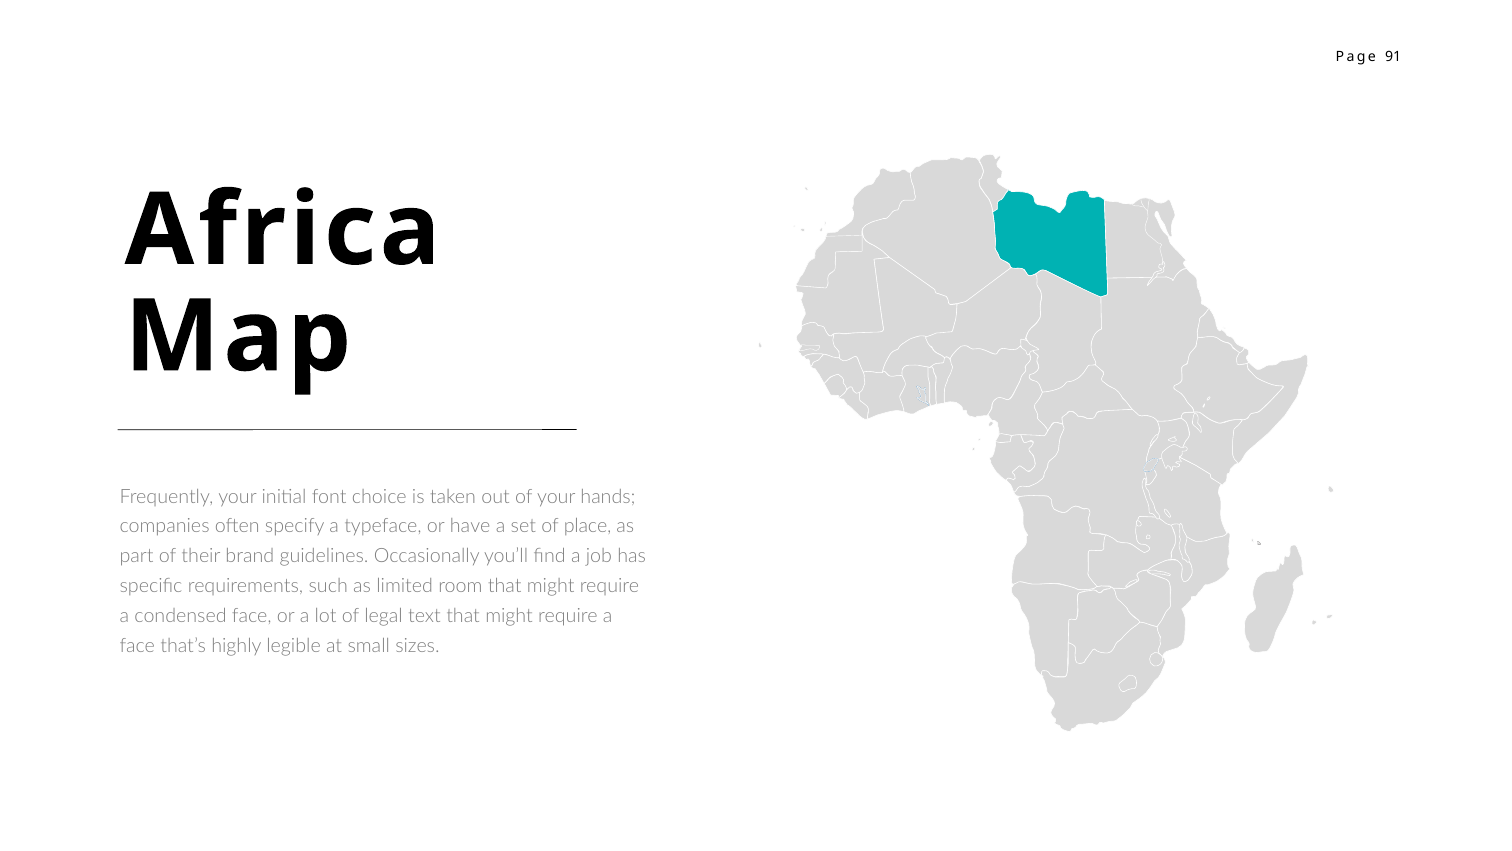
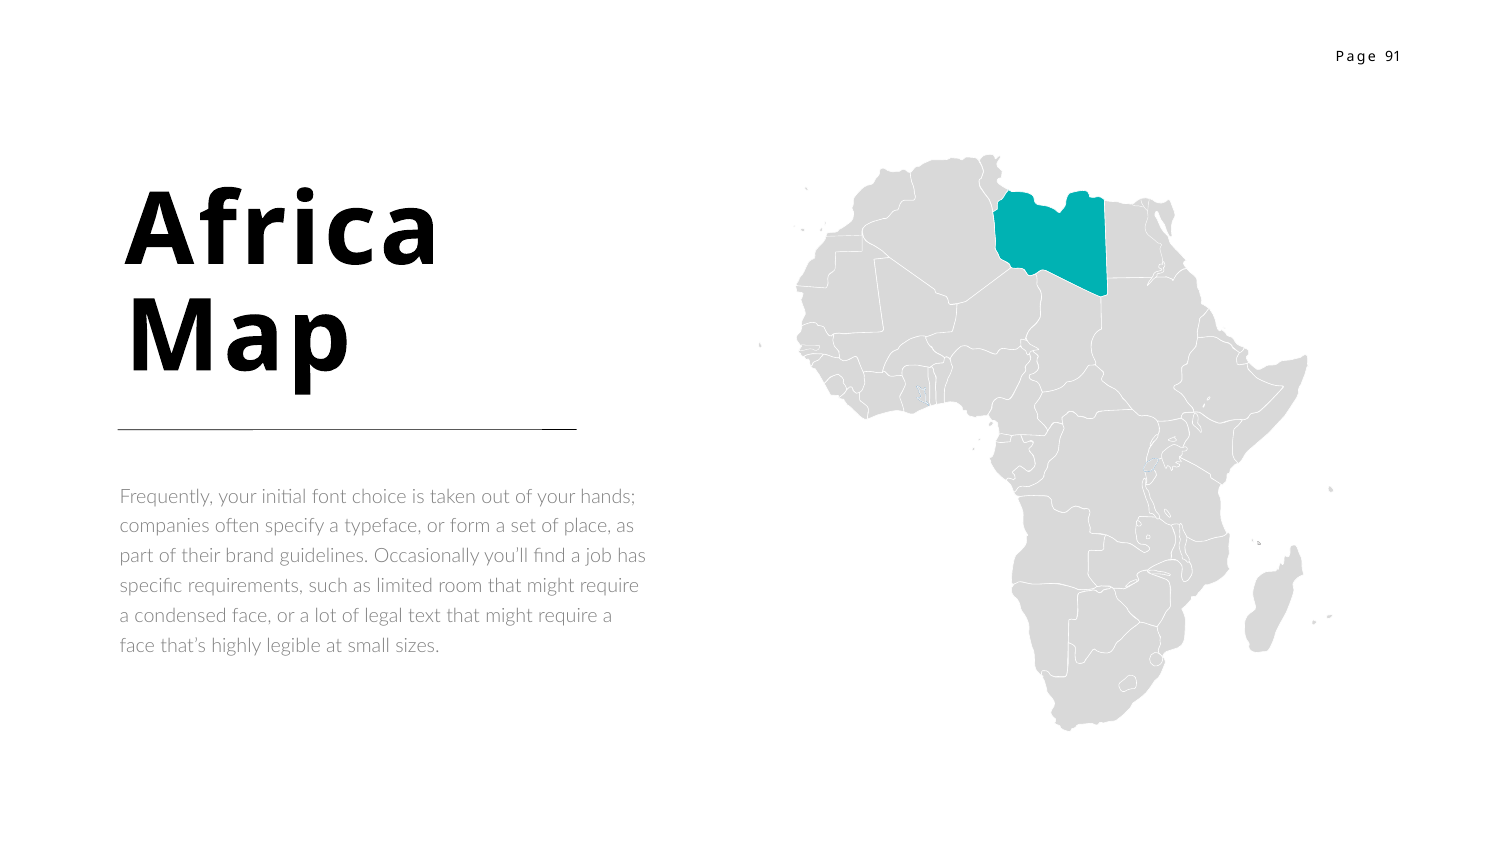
have: have -> form
